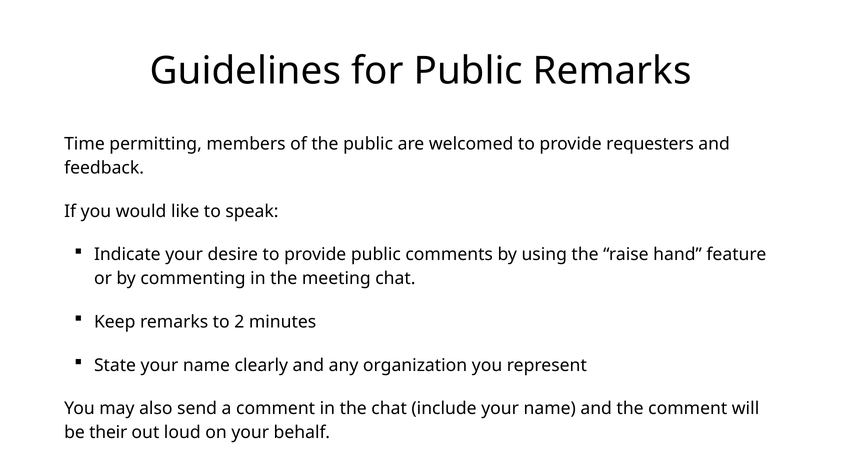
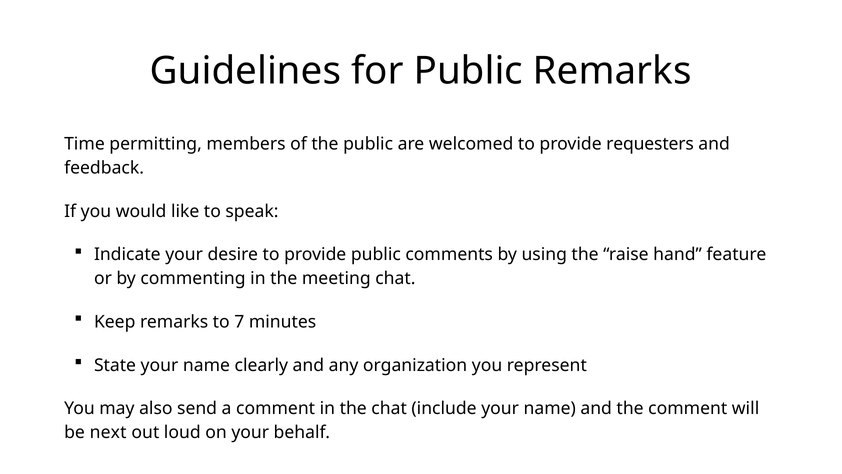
2: 2 -> 7
their: their -> next
